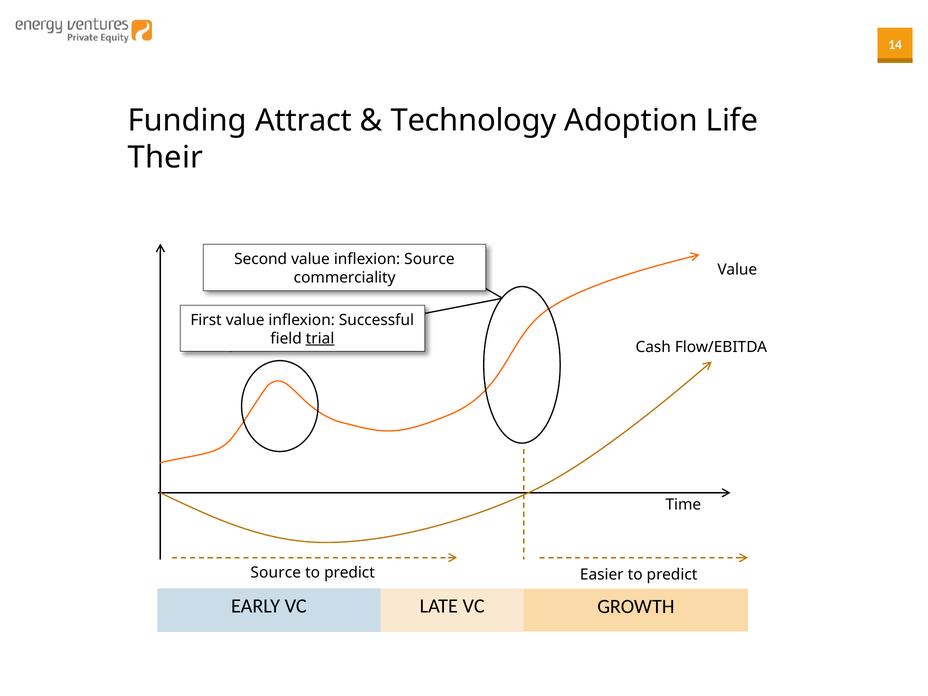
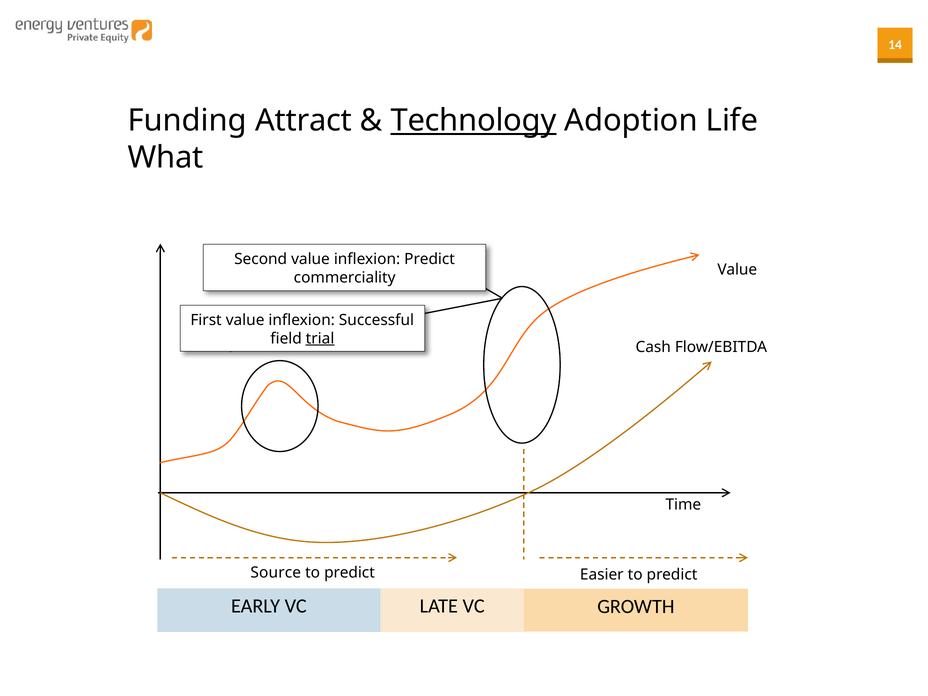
Technology underline: none -> present
Their: Their -> What
inflexion Source: Source -> Predict
